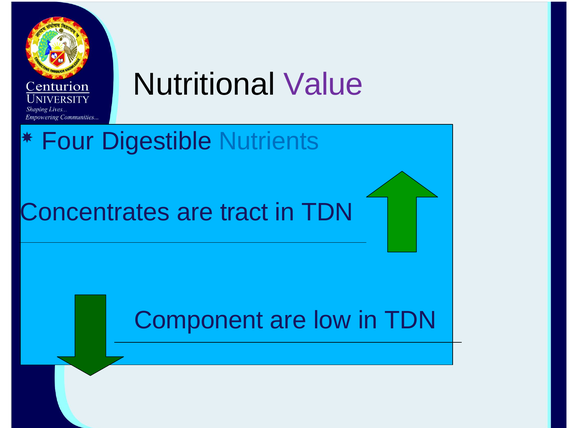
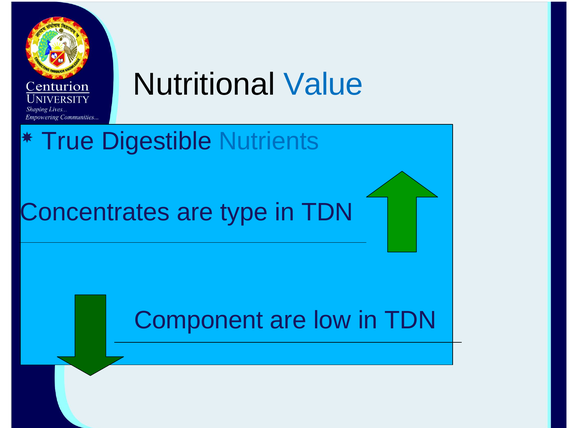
Value colour: purple -> blue
Four: Four -> True
tract: tract -> type
